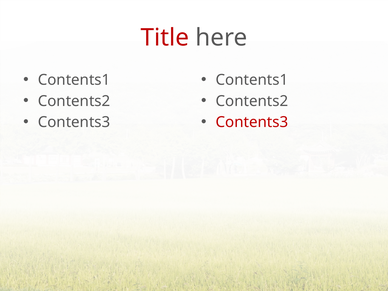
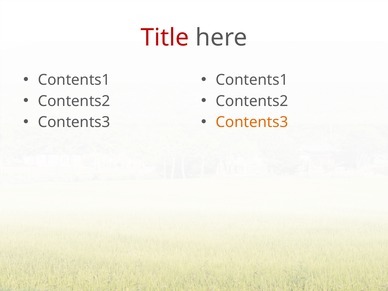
Contents3 at (252, 122) colour: red -> orange
